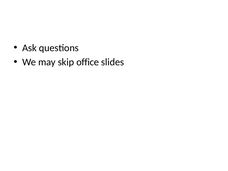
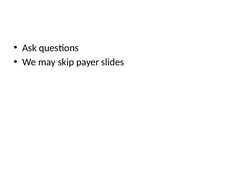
office: office -> payer
